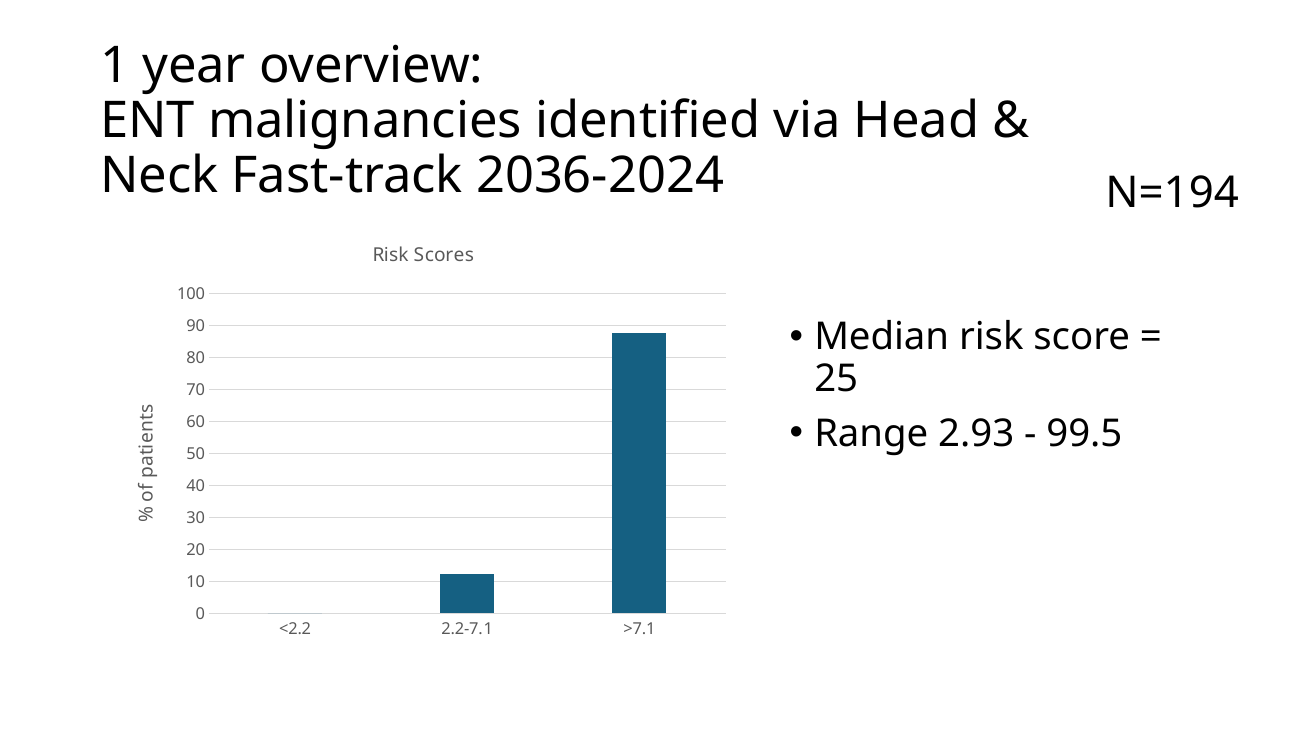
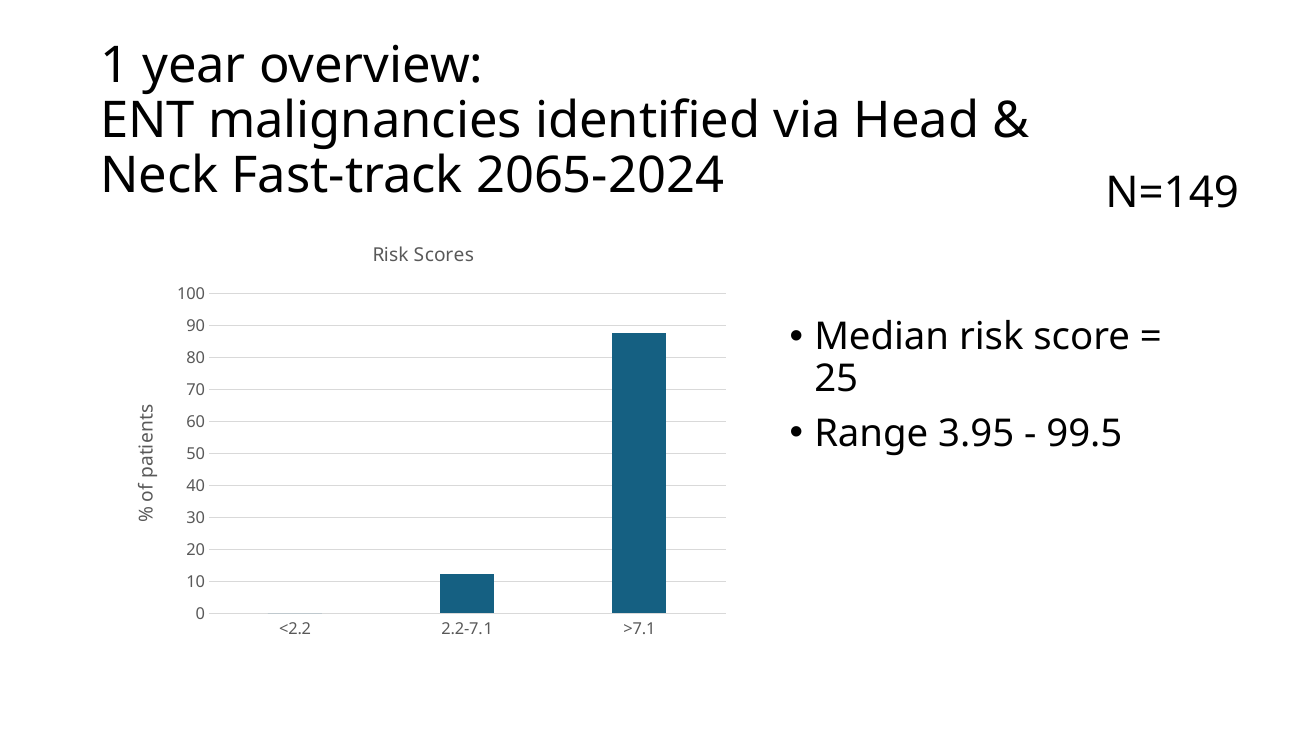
2036-2024: 2036-2024 -> 2065-2024
N=194: N=194 -> N=149
2.93: 2.93 -> 3.95
